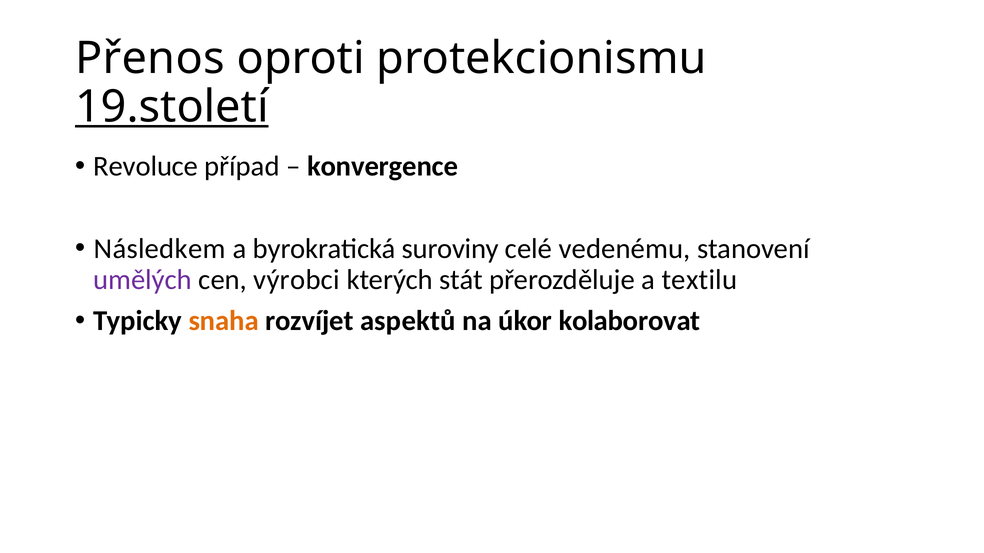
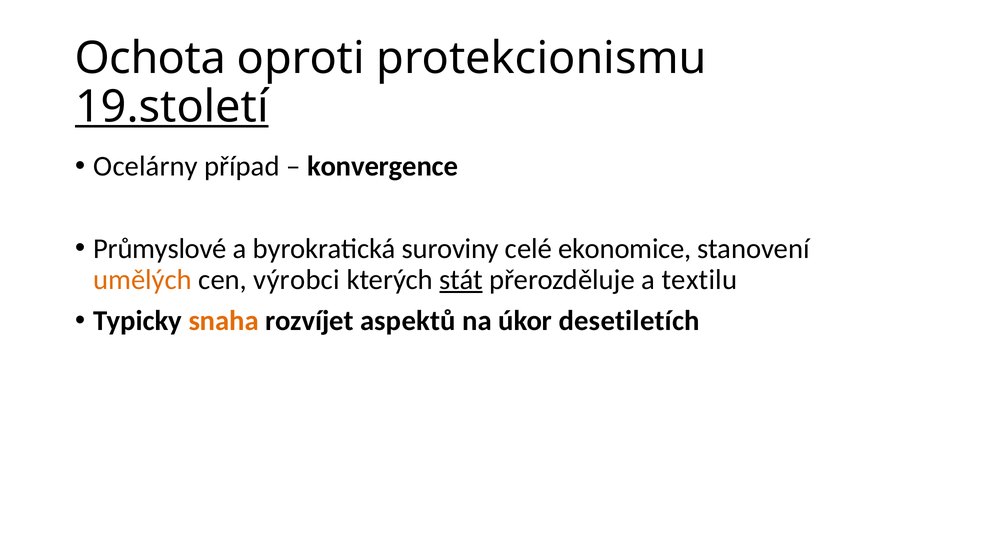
Přenos: Přenos -> Ochota
Revoluce: Revoluce -> Ocelárny
Následkem: Následkem -> Průmyslové
vedenému: vedenému -> ekonomice
umělých colour: purple -> orange
stát underline: none -> present
kolaborovat: kolaborovat -> desetiletích
